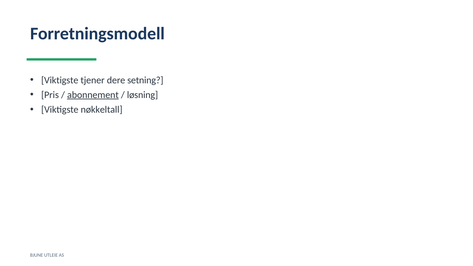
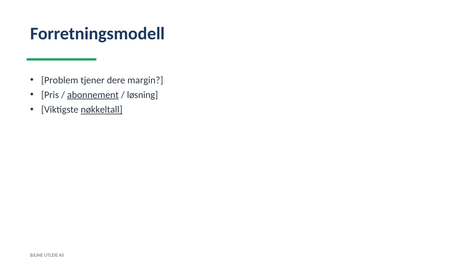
Viktigste at (60, 80): Viktigste -> Problem
setning: setning -> margin
nøkkeltall underline: none -> present
